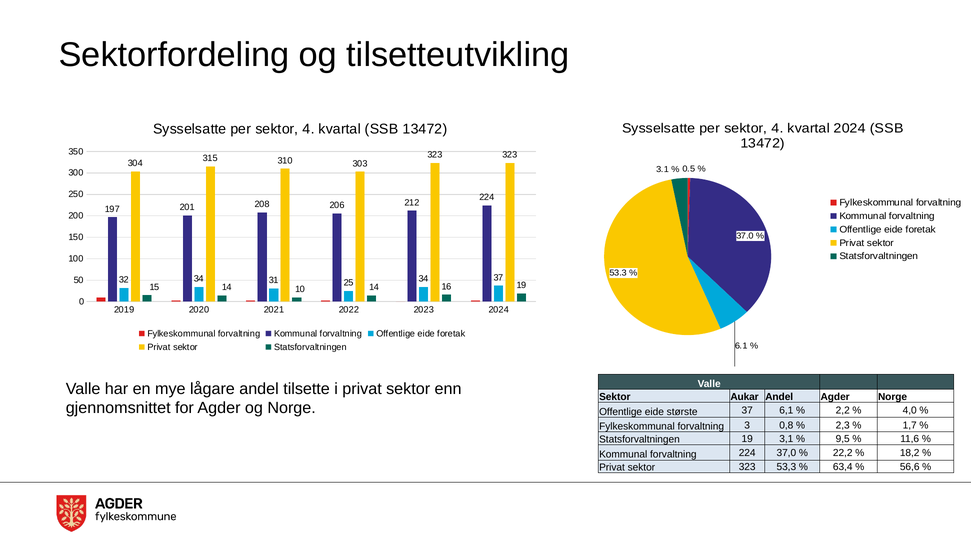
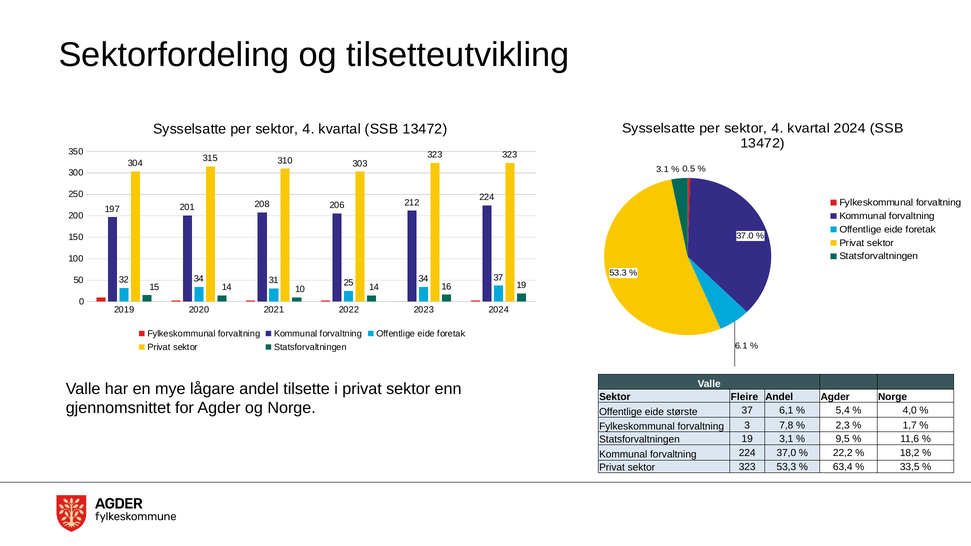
Aukar: Aukar -> Fleire
2,2: 2,2 -> 5,4
0,8: 0,8 -> 7,8
56,6: 56,6 -> 33,5
